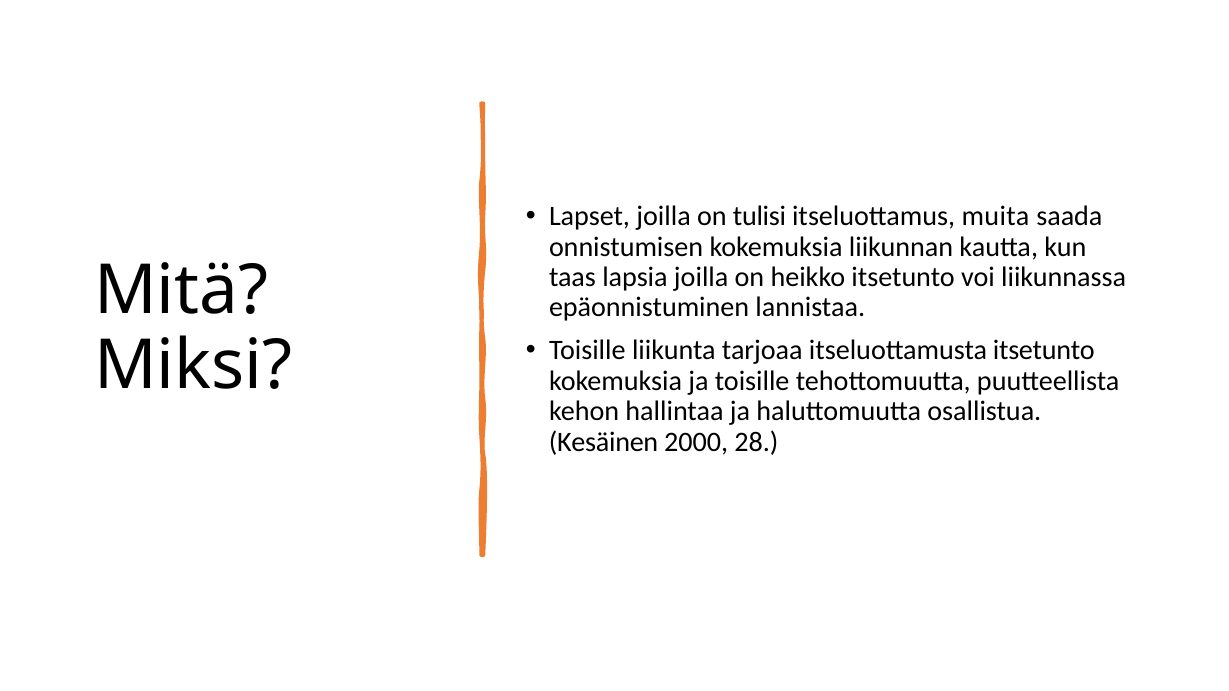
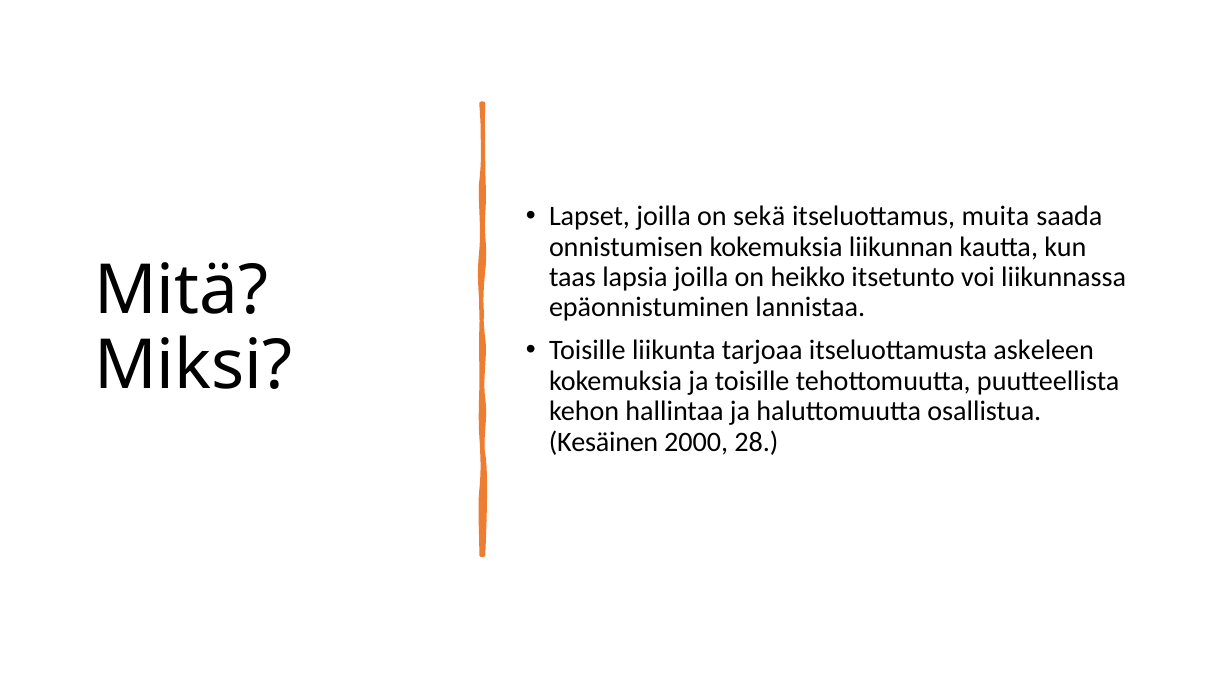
tulisi: tulisi -> sekä
itseluottamusta itsetunto: itsetunto -> askeleen
